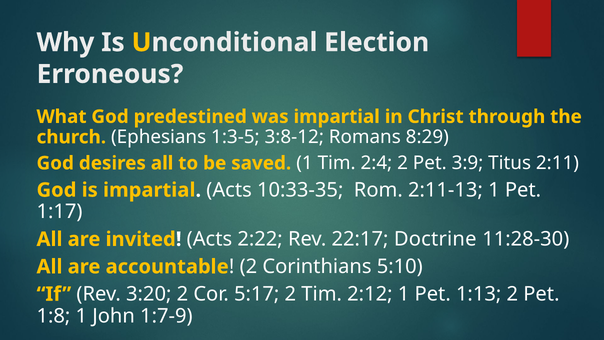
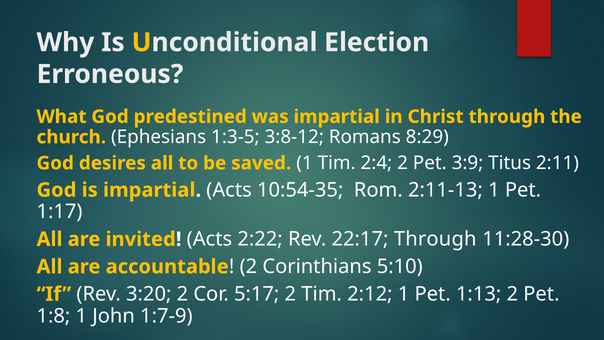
10:33-35: 10:33-35 -> 10:54-35
22:17 Doctrine: Doctrine -> Through
